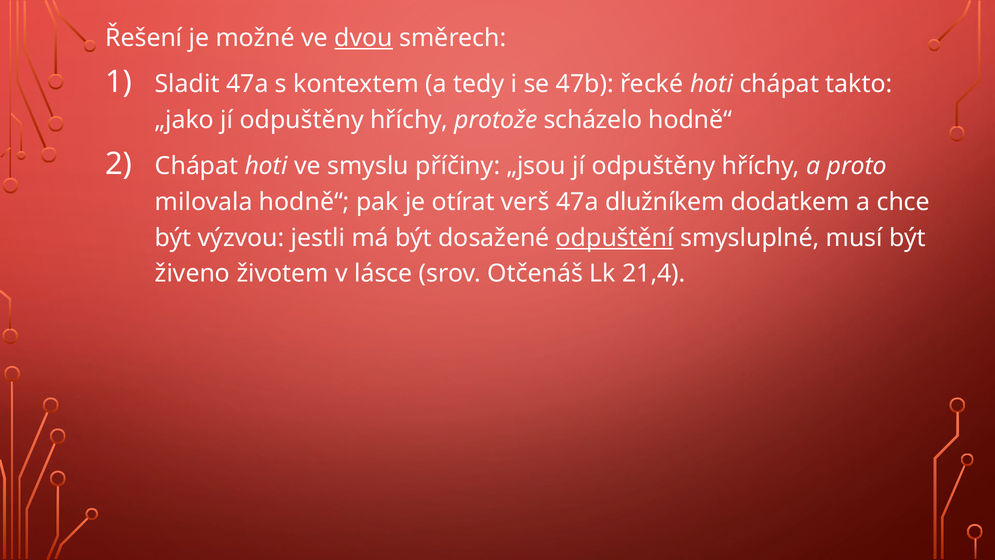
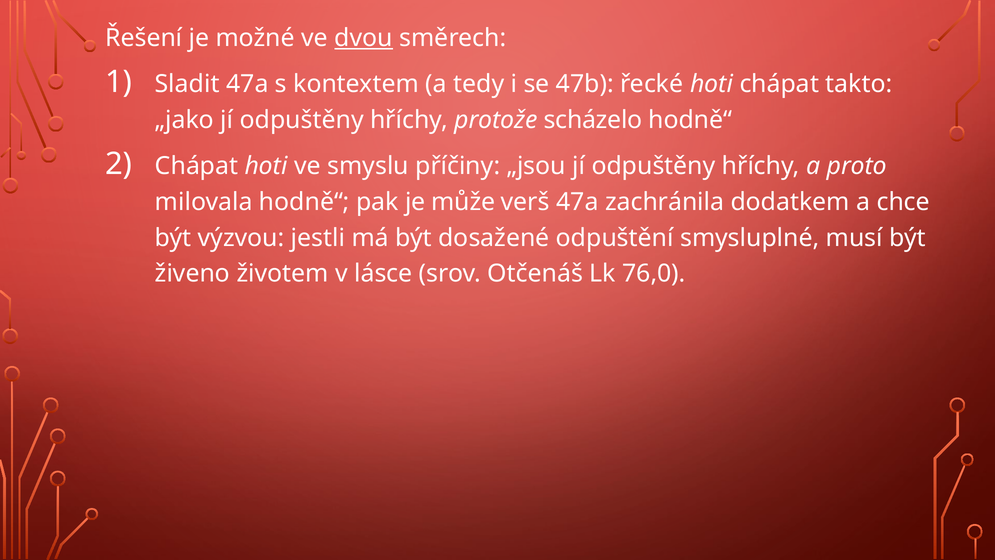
otírat: otírat -> může
dlužníkem: dlužníkem -> zachránila
odpuštění underline: present -> none
21,4: 21,4 -> 76,0
